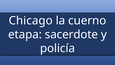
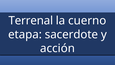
Chicago: Chicago -> Terrenal
policía: policía -> acción
